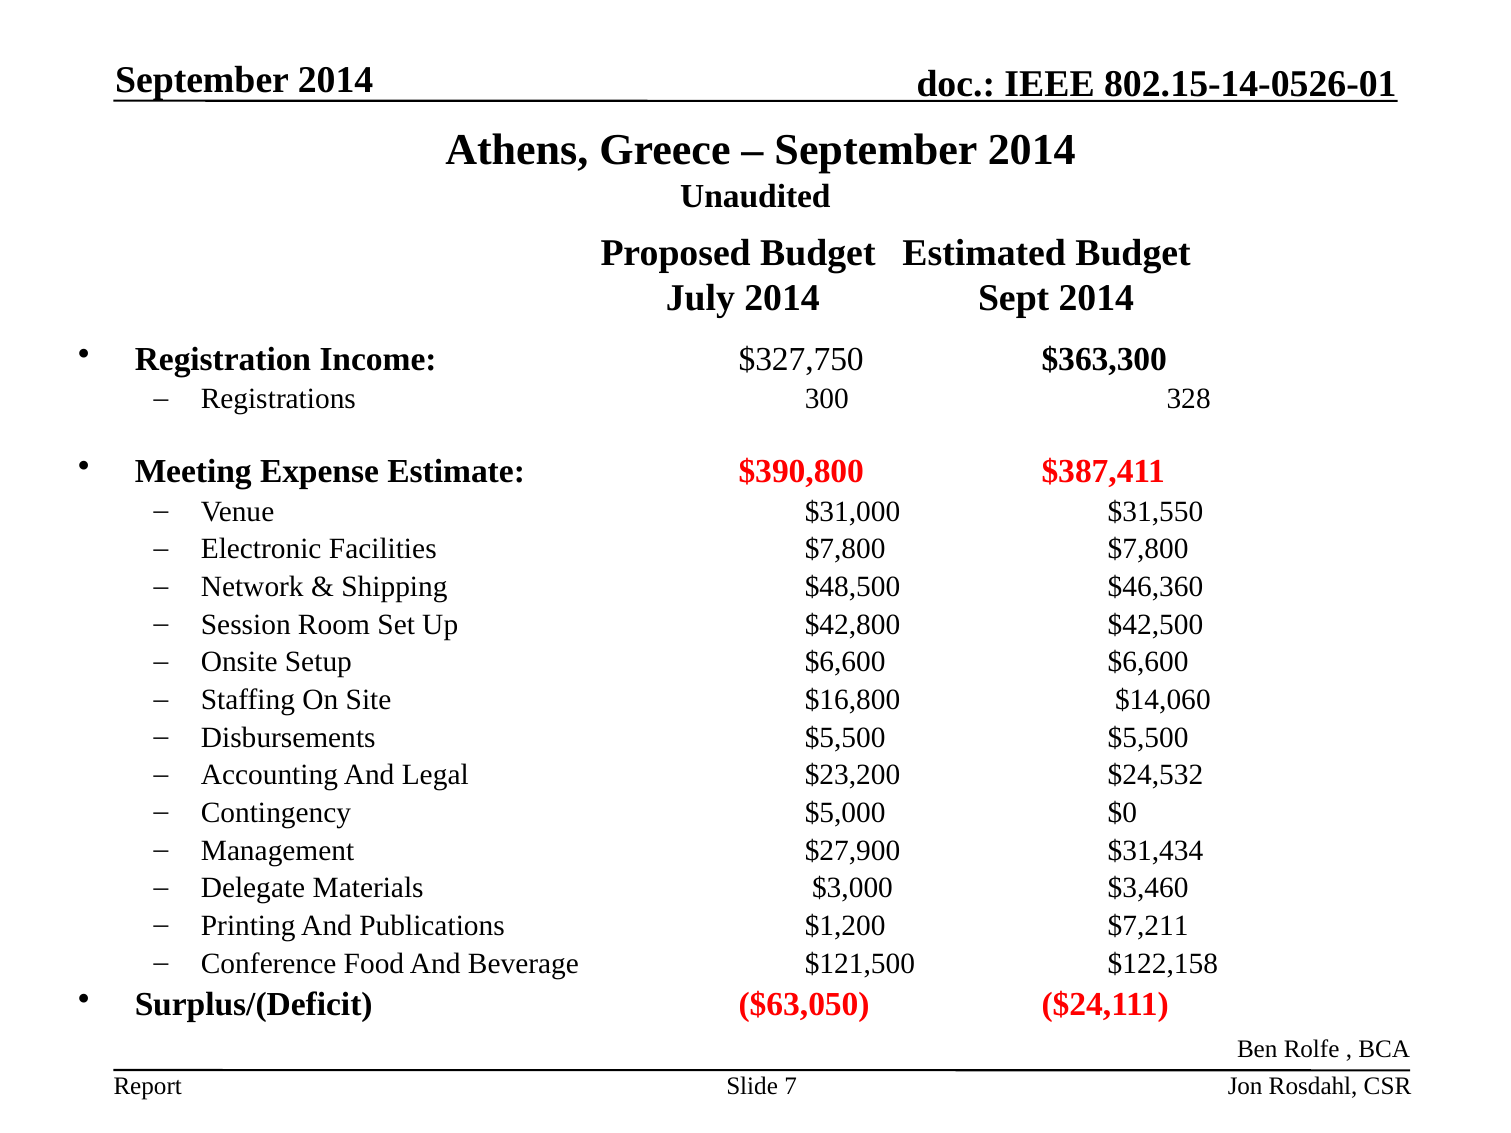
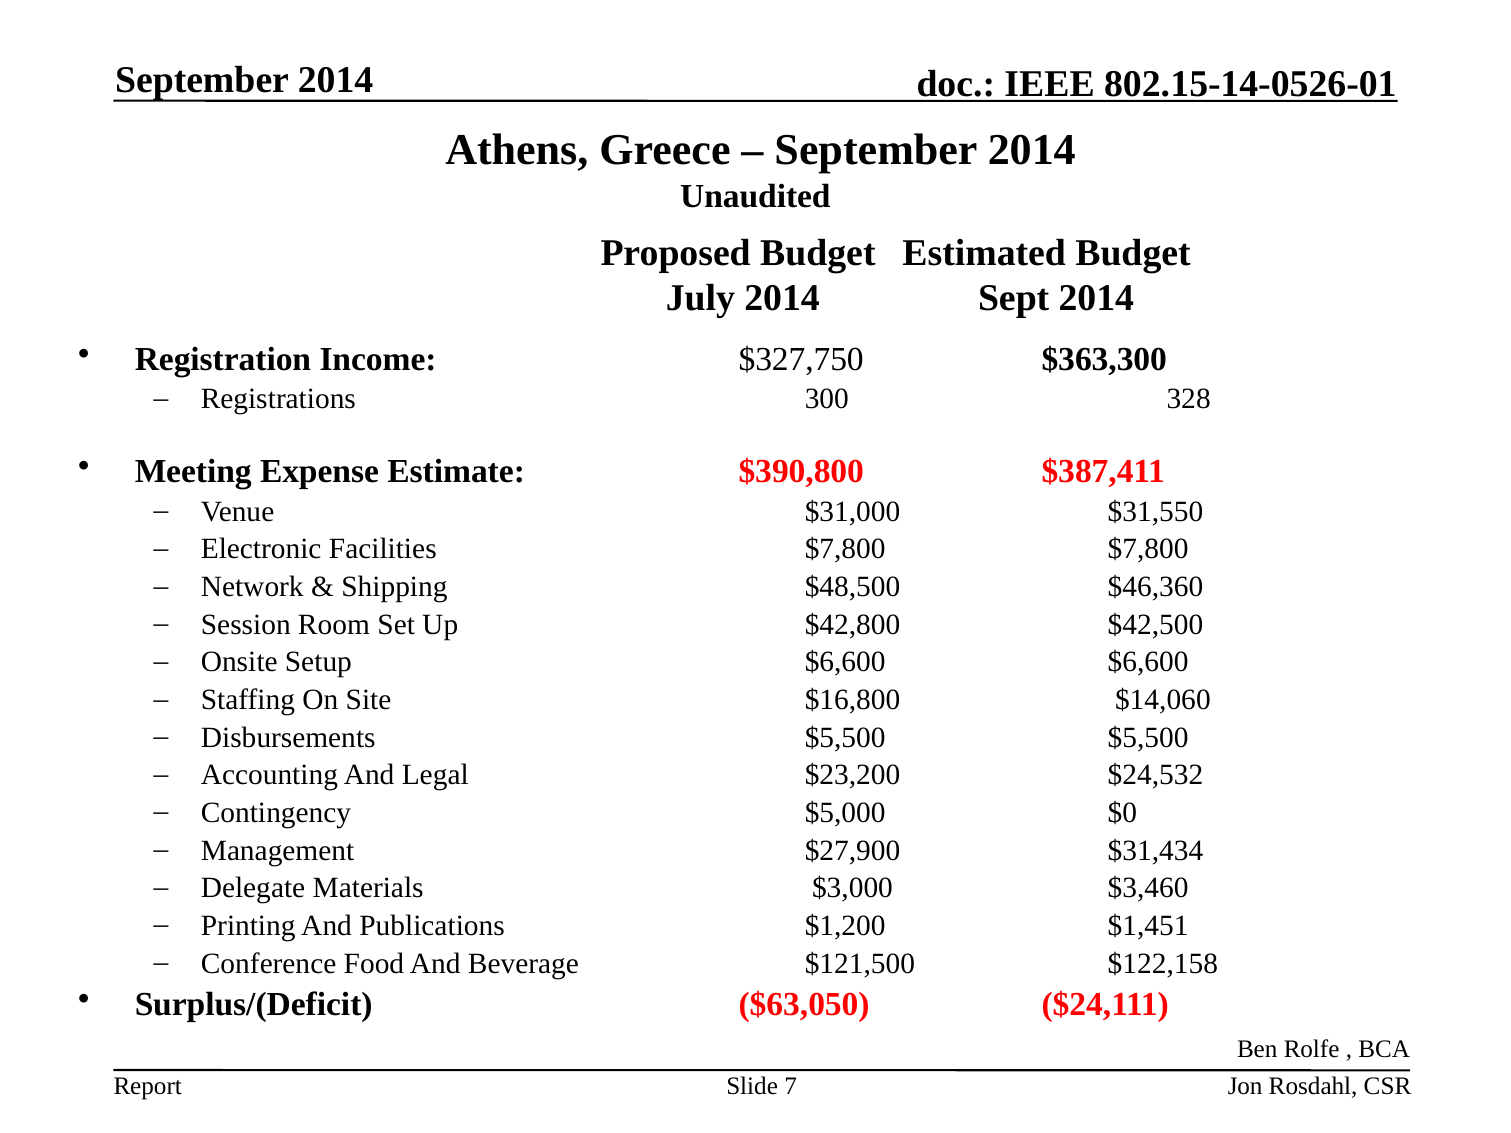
$7,211: $7,211 -> $1,451
